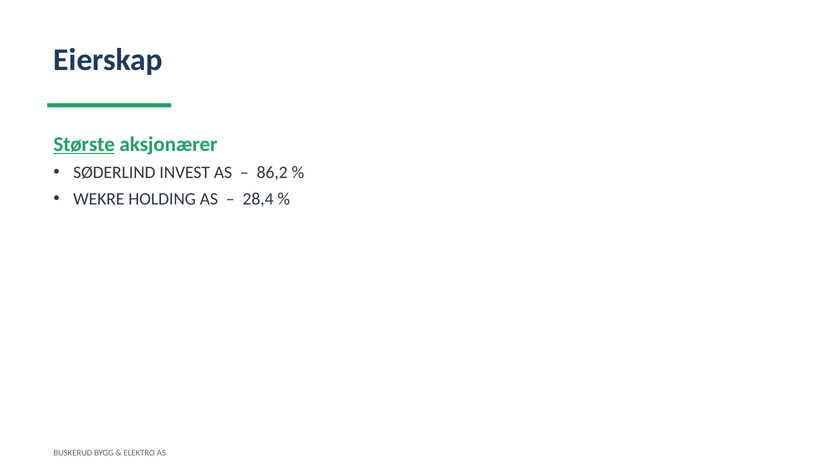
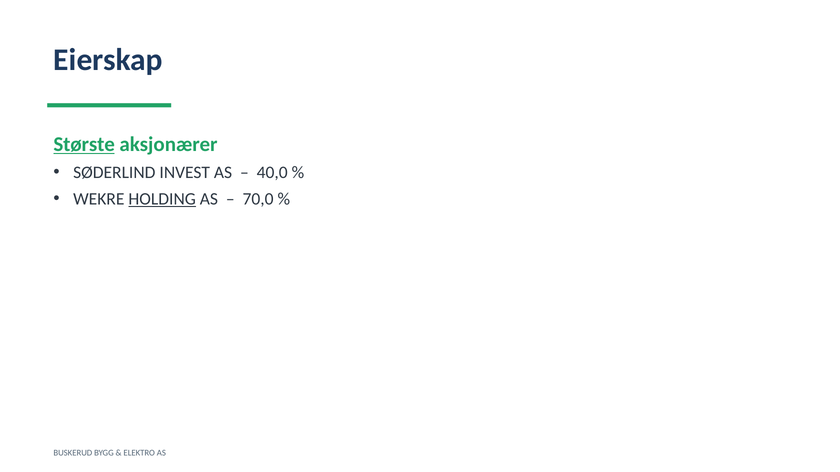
86,2: 86,2 -> 40,0
HOLDING underline: none -> present
28,4: 28,4 -> 70,0
